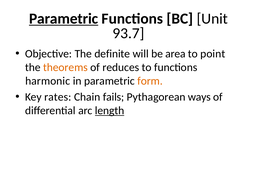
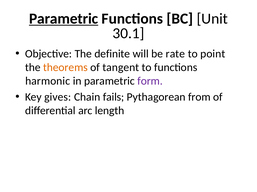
93.7: 93.7 -> 30.1
area: area -> rate
reduces: reduces -> tangent
form colour: orange -> purple
rates: rates -> gives
ways: ways -> from
length underline: present -> none
